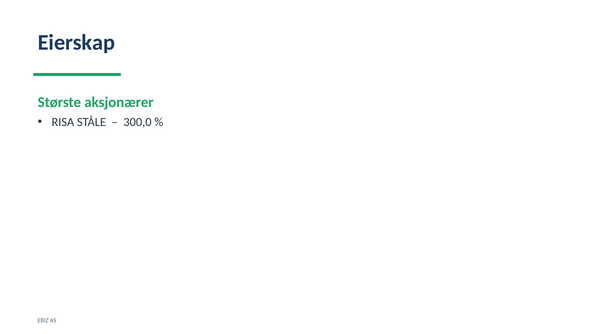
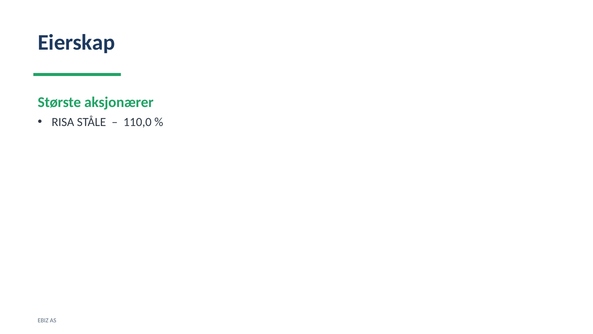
300,0: 300,0 -> 110,0
